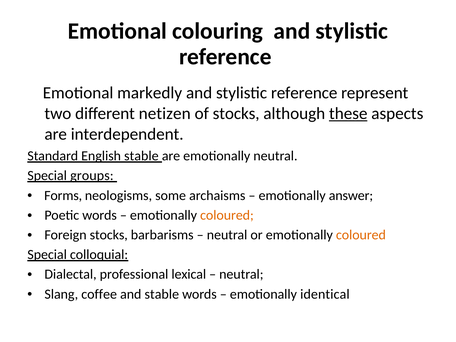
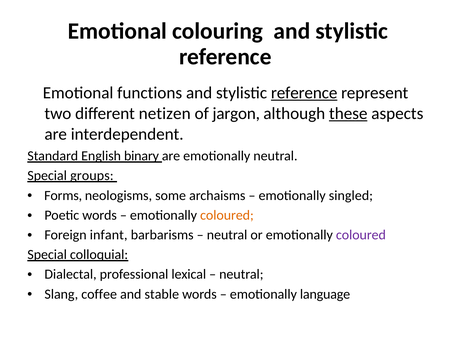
markedly: markedly -> functions
reference at (304, 93) underline: none -> present
of stocks: stocks -> jargon
English stable: stable -> binary
answer: answer -> singled
Foreign stocks: stocks -> infant
coloured at (361, 235) colour: orange -> purple
identical: identical -> language
